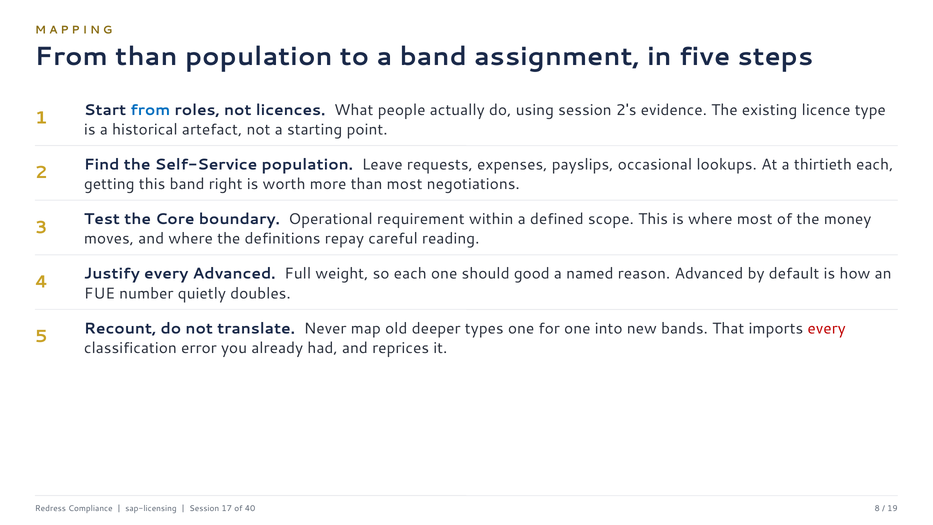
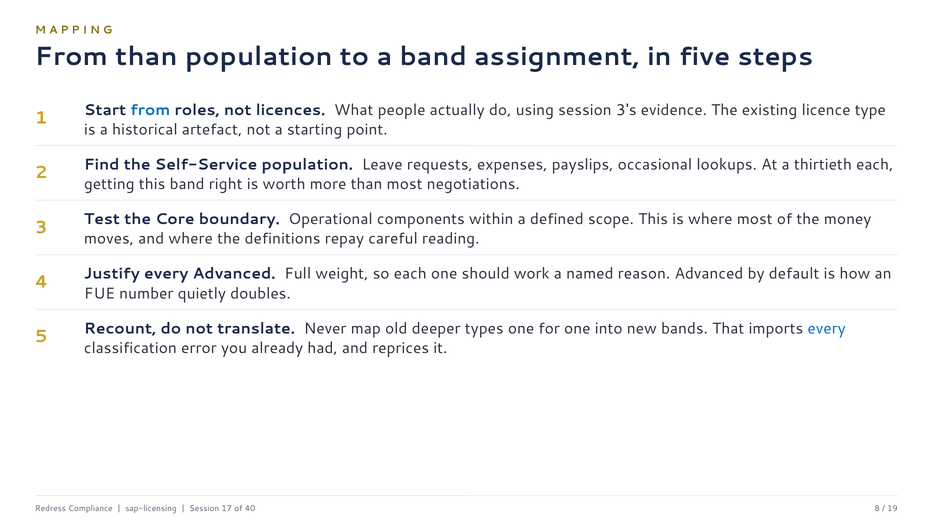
2's: 2's -> 3's
requirement: requirement -> components
good: good -> work
every at (827, 328) colour: red -> blue
